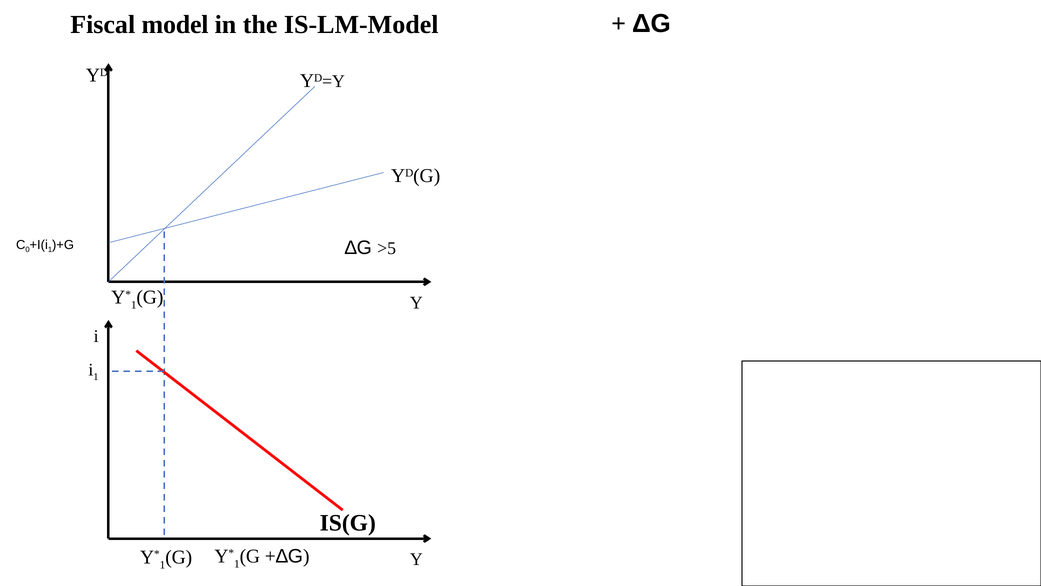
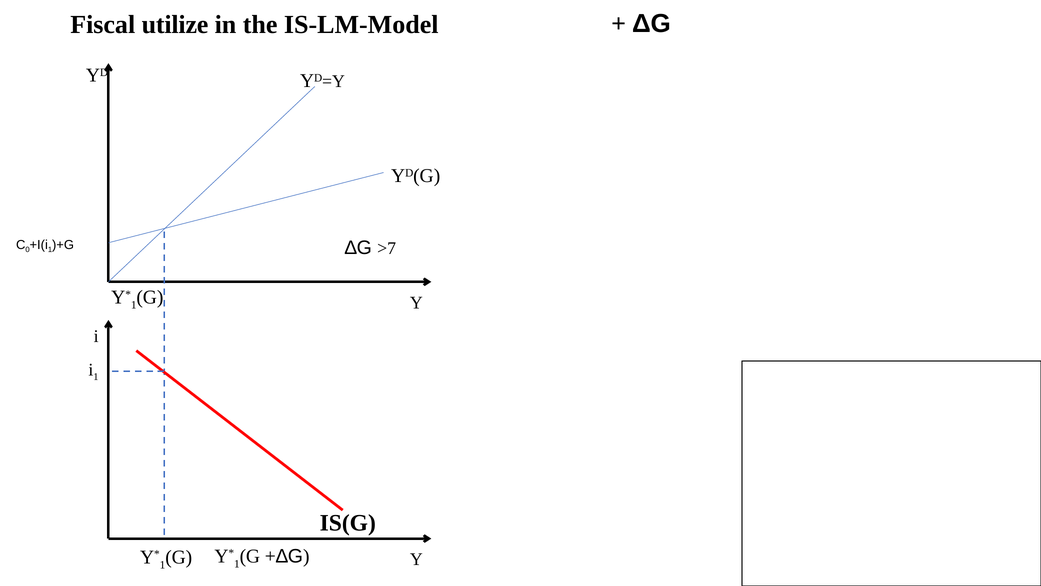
model: model -> utilize
>5: >5 -> >7
